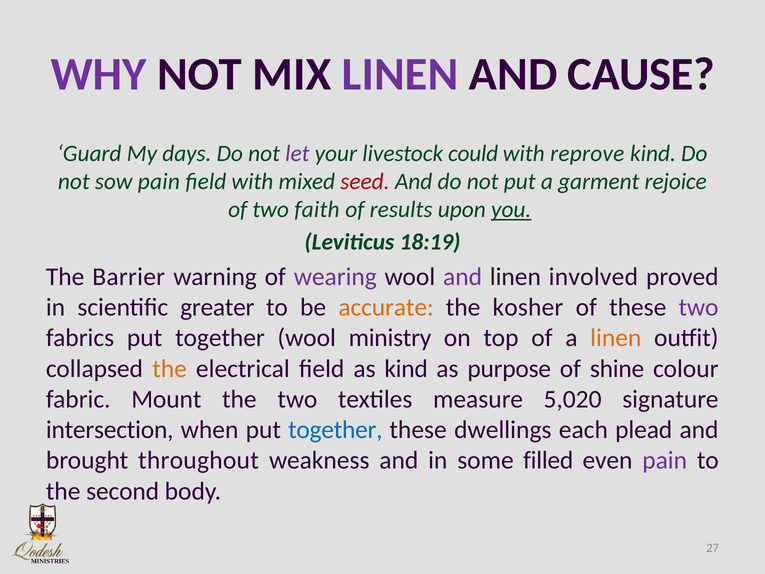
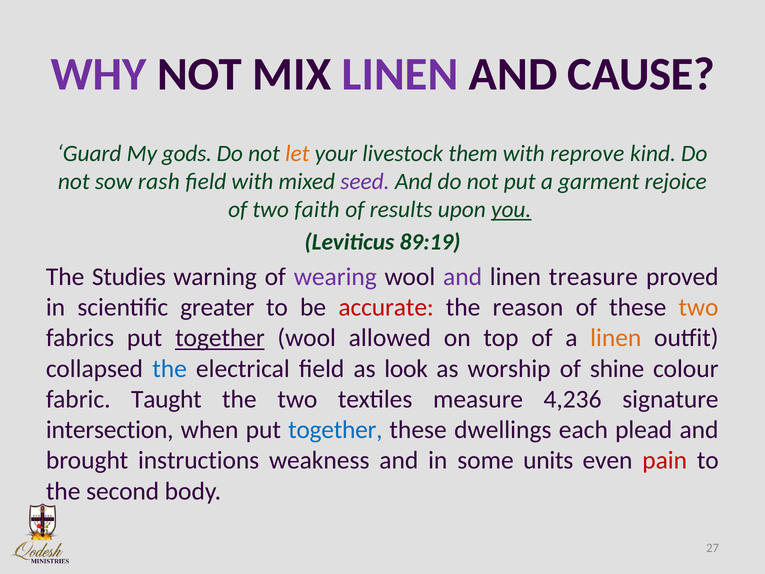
days: days -> gods
let colour: purple -> orange
could: could -> them
sow pain: pain -> rash
seed colour: red -> purple
18:19: 18:19 -> 89:19
Barrier: Barrier -> Studies
involved: involved -> treasure
accurate colour: orange -> red
kosher: kosher -> reason
two at (699, 307) colour: purple -> orange
together at (220, 338) underline: none -> present
ministry: ministry -> allowed
the at (170, 369) colour: orange -> blue
as kind: kind -> look
purpose: purpose -> worship
Mount: Mount -> Taught
5,020: 5,020 -> 4,236
throughout: throughout -> instructions
filled: filled -> units
pain at (665, 460) colour: purple -> red
